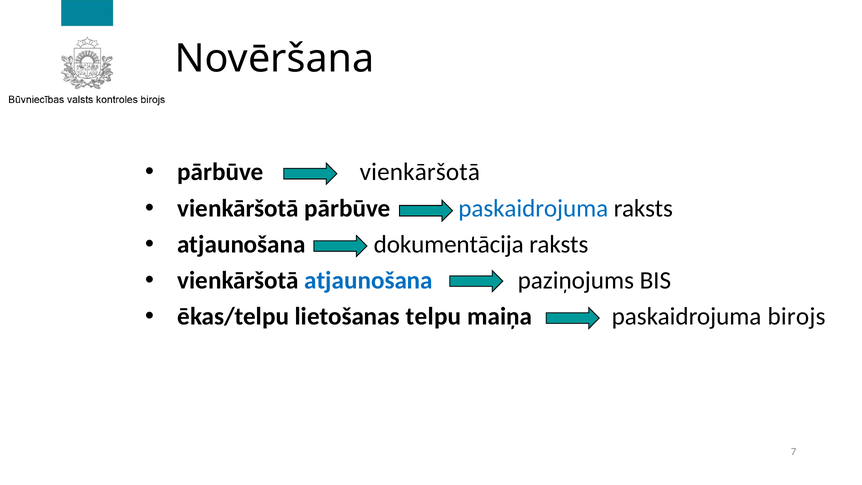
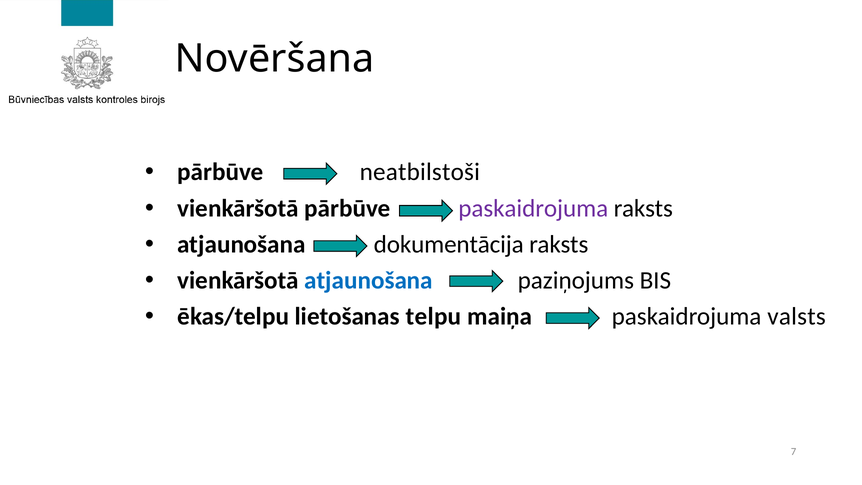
pārbūve vienkāršotā: vienkāršotā -> neatbilstoši
paskaidrojuma at (533, 208) colour: blue -> purple
birojs: birojs -> valsts
